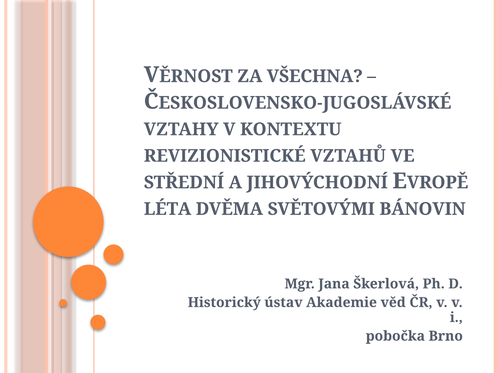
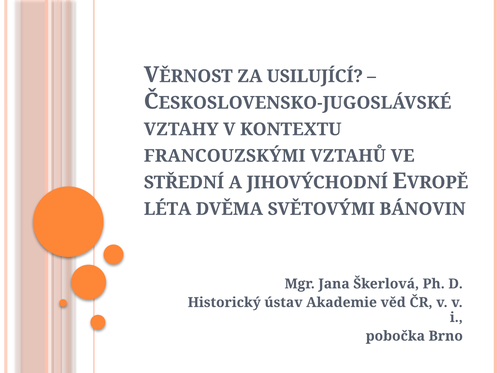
VŠECHNA: VŠECHNA -> USILUJÍCÍ
REVIZIONISTICKÉ: REVIZIONISTICKÉ -> FRANCOUZSKÝMI
